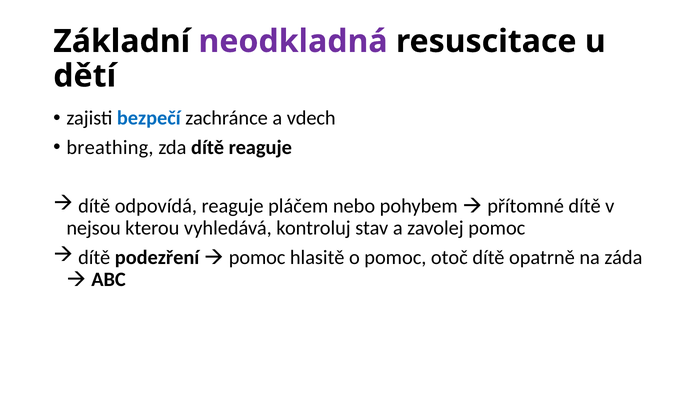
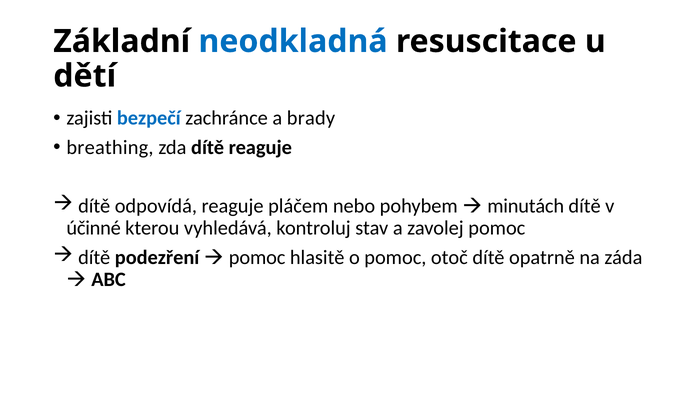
neodkladná colour: purple -> blue
vdech: vdech -> brady
přítomné: přítomné -> minutách
nejsou: nejsou -> účinné
